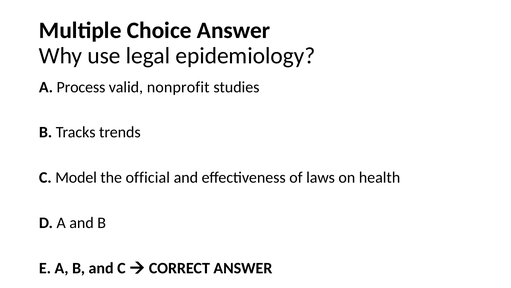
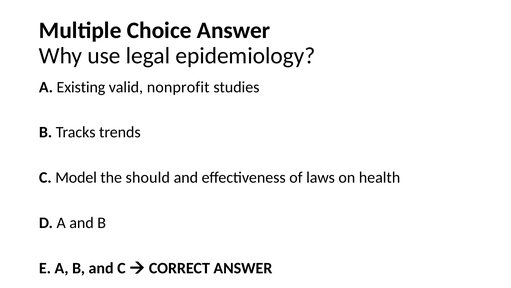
Process: Process -> Existing
official: official -> should
